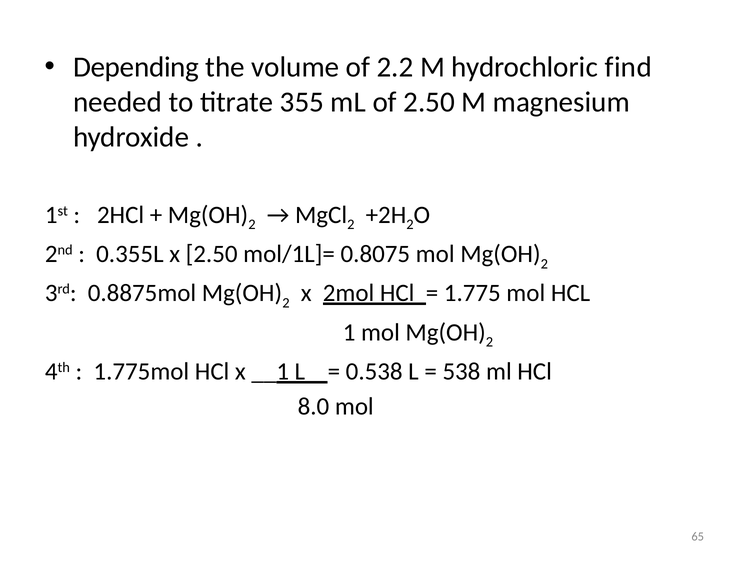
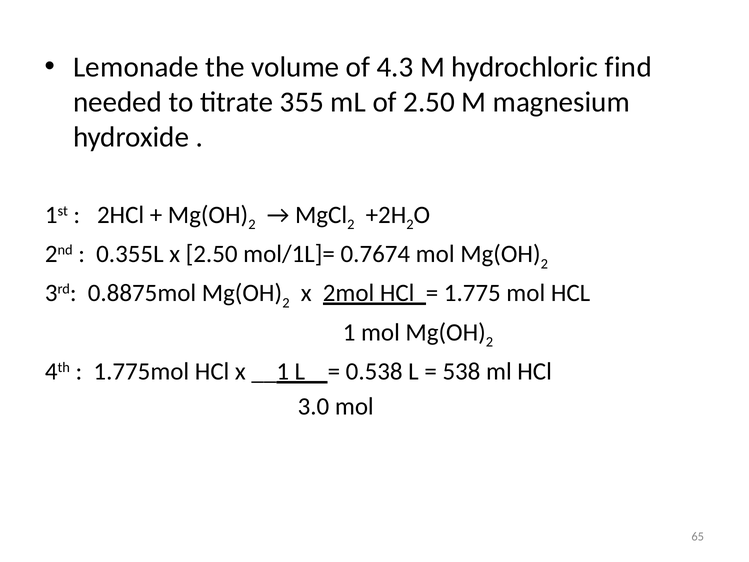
Depending: Depending -> Lemonade
2.2: 2.2 -> 4.3
0.8075: 0.8075 -> 0.7674
8.0: 8.0 -> 3.0
